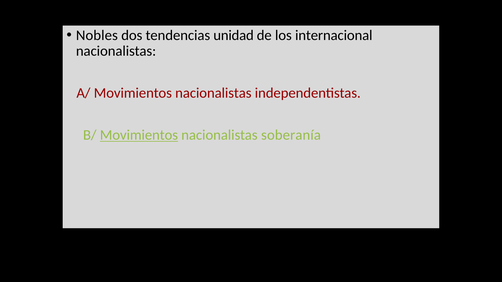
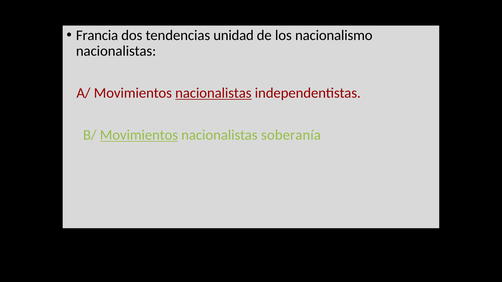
Nobles: Nobles -> Francia
internacional: internacional -> nacionalismo
nacionalistas at (213, 93) underline: none -> present
